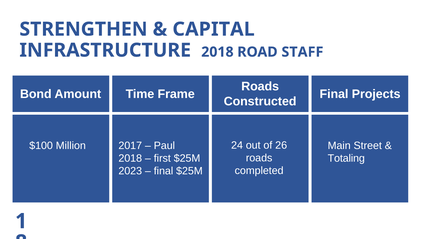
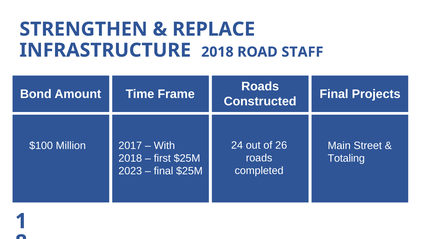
CAPITAL: CAPITAL -> REPLACE
Paul: Paul -> With
